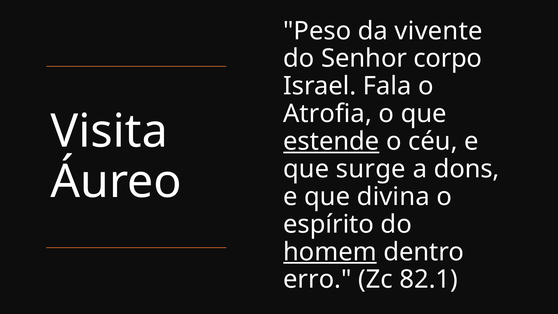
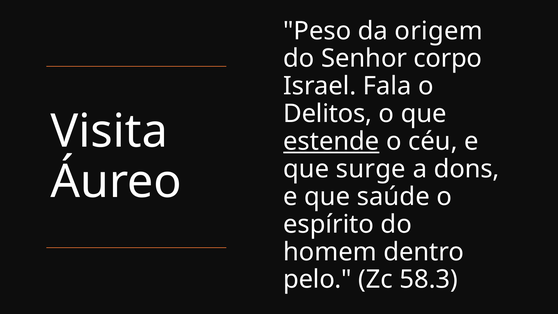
vivente: vivente -> origem
Atrofia: Atrofia -> Delitos
divina: divina -> saúde
homem underline: present -> none
erro: erro -> pelo
82.1: 82.1 -> 58.3
